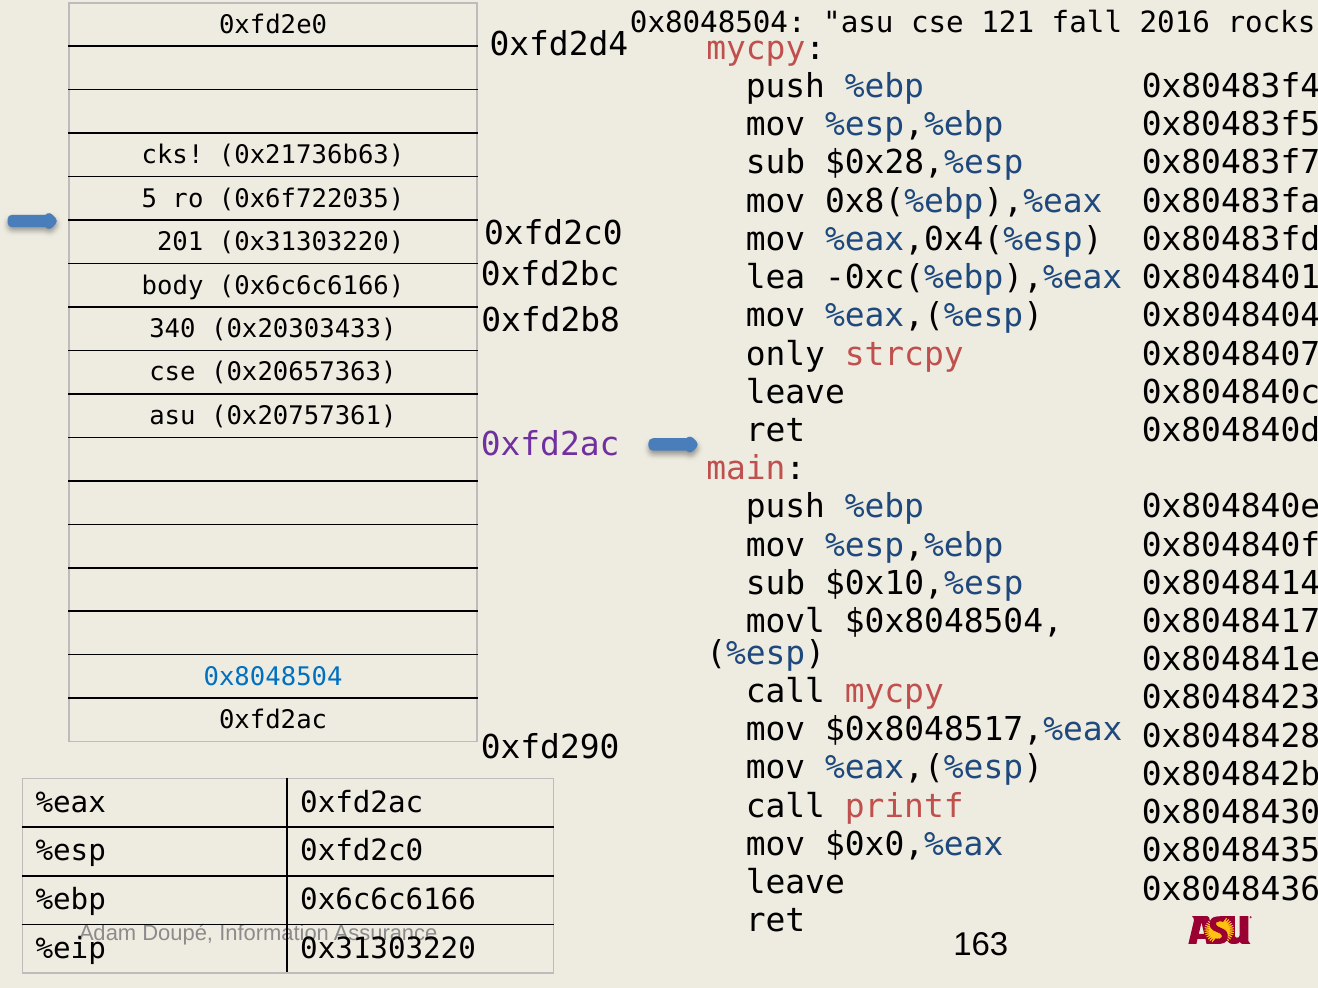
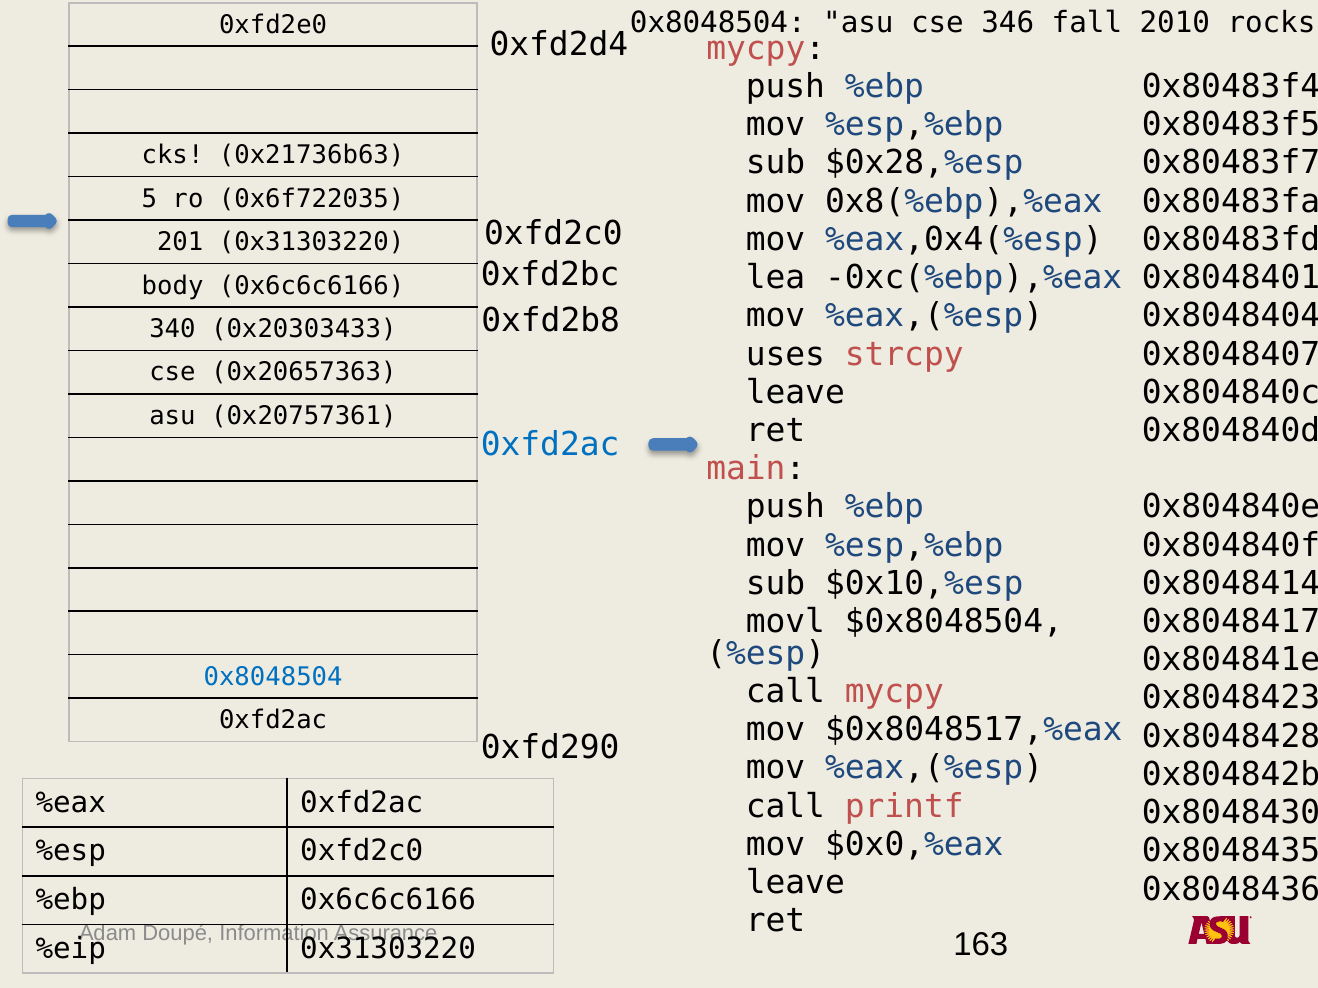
121: 121 -> 346
2016: 2016 -> 2010
only: only -> uses
0xfd2ac at (550, 445) colour: purple -> blue
